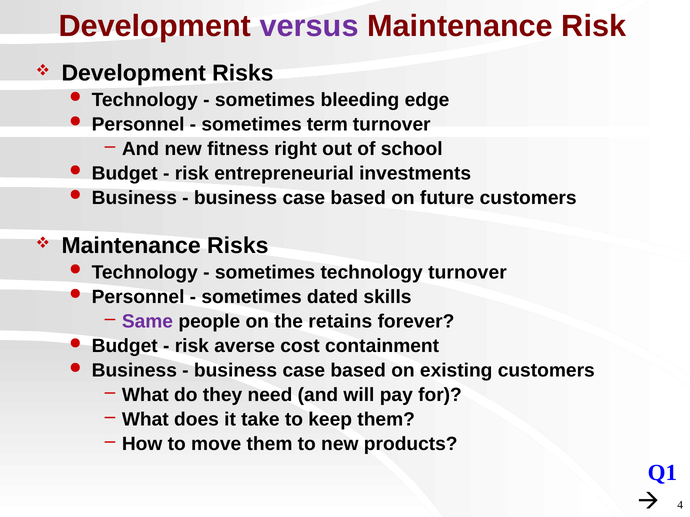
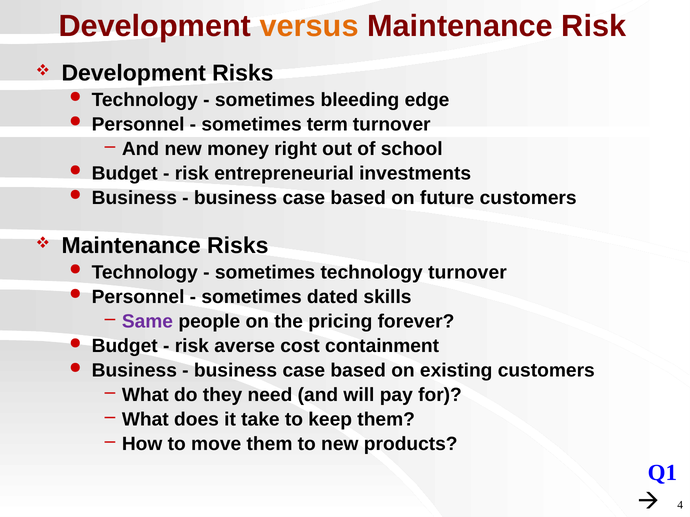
versus colour: purple -> orange
fitness: fitness -> money
retains: retains -> pricing
